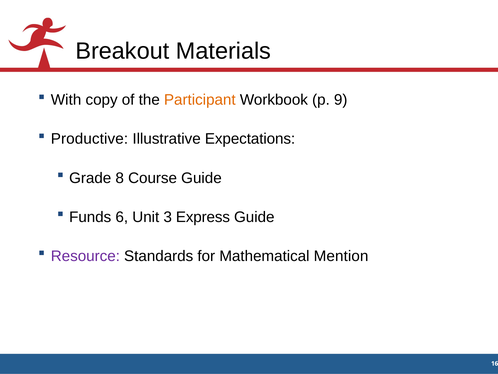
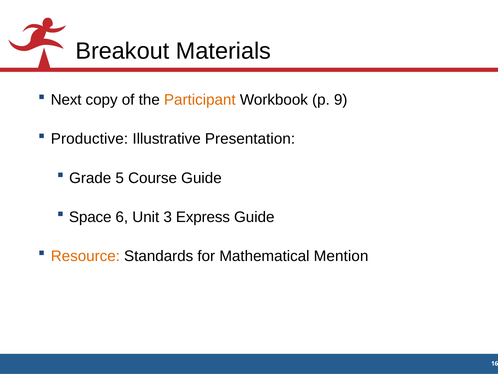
With: With -> Next
Expectations: Expectations -> Presentation
8: 8 -> 5
Funds: Funds -> Space
Resource colour: purple -> orange
